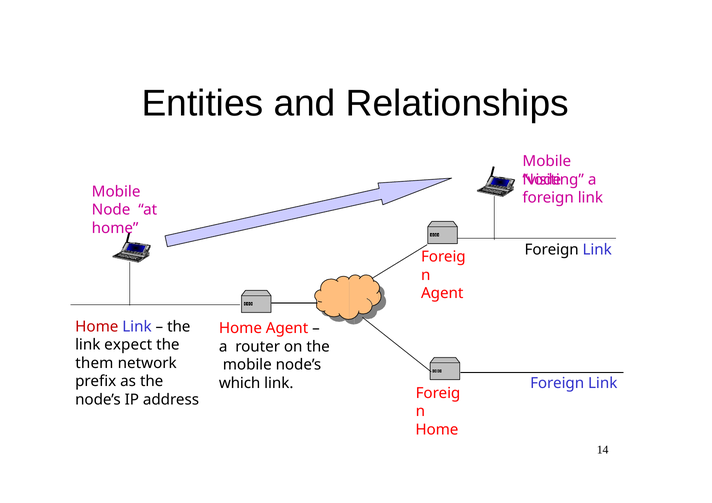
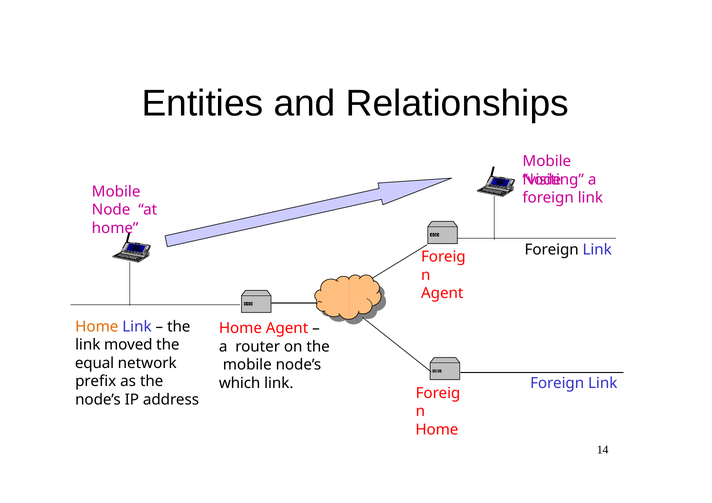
Home at (97, 327) colour: red -> orange
expect: expect -> moved
them: them -> equal
